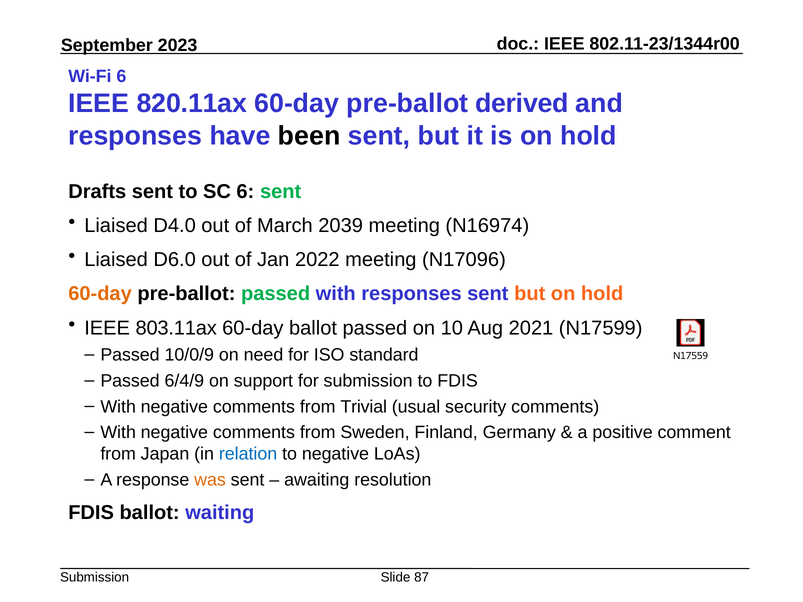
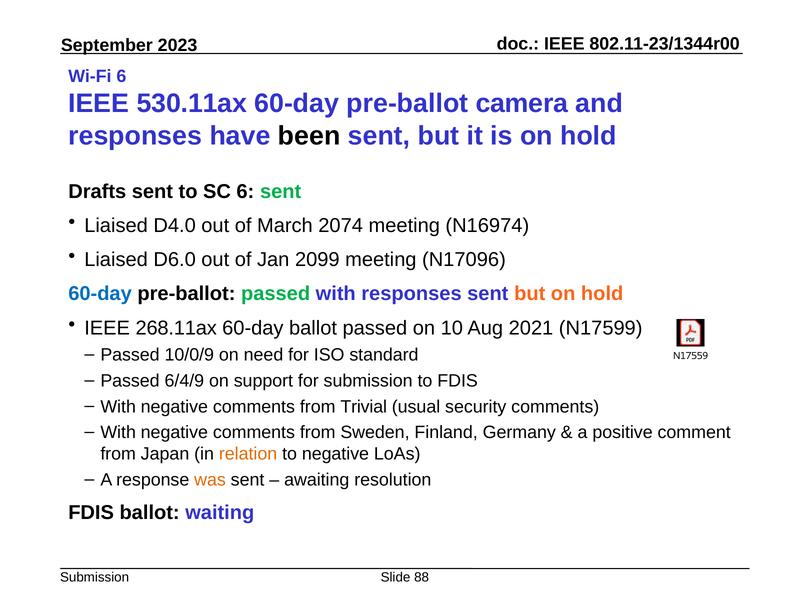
820.11ax: 820.11ax -> 530.11ax
derived: derived -> camera
2039: 2039 -> 2074
2022: 2022 -> 2099
60-day at (100, 294) colour: orange -> blue
803.11ax: 803.11ax -> 268.11ax
relation colour: blue -> orange
87: 87 -> 88
